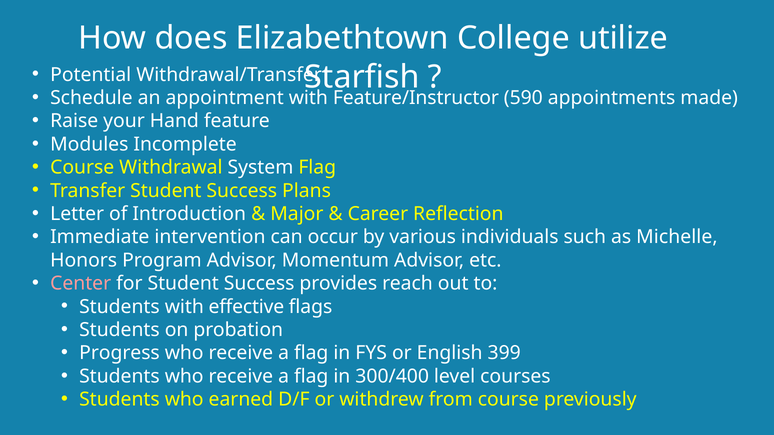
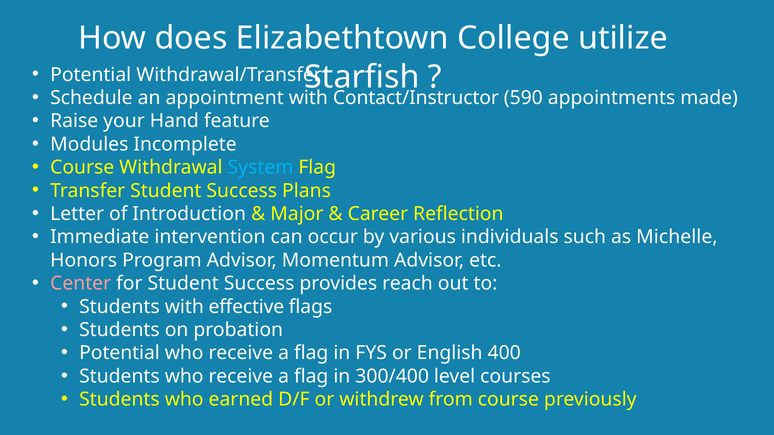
Feature/Instructor: Feature/Instructor -> Contact/Instructor
System colour: white -> light blue
Progress at (119, 353): Progress -> Potential
399: 399 -> 400
